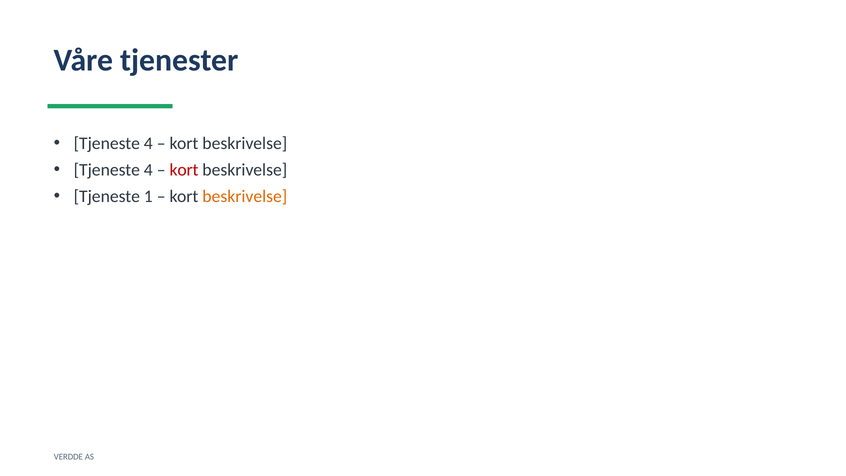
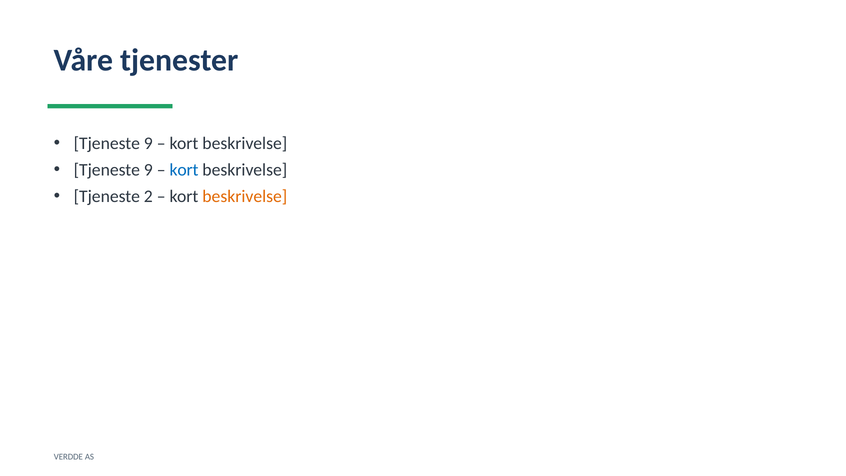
4 at (148, 143): 4 -> 9
4 at (148, 170): 4 -> 9
kort at (184, 170) colour: red -> blue
1: 1 -> 2
